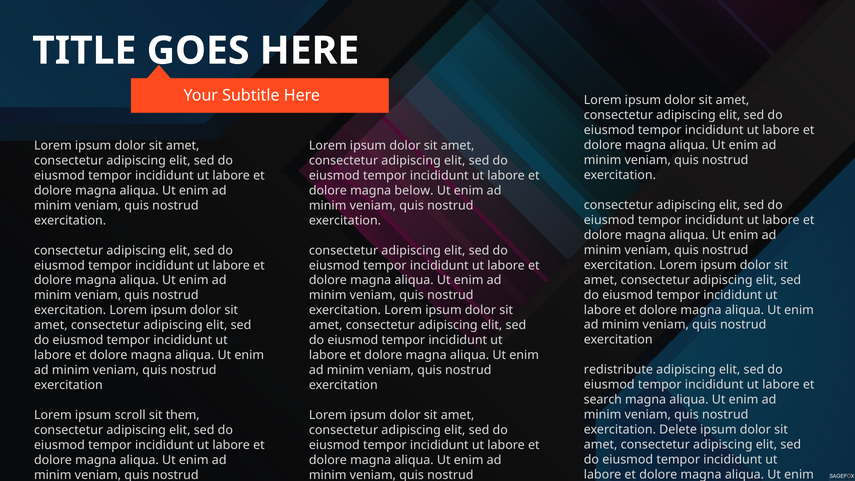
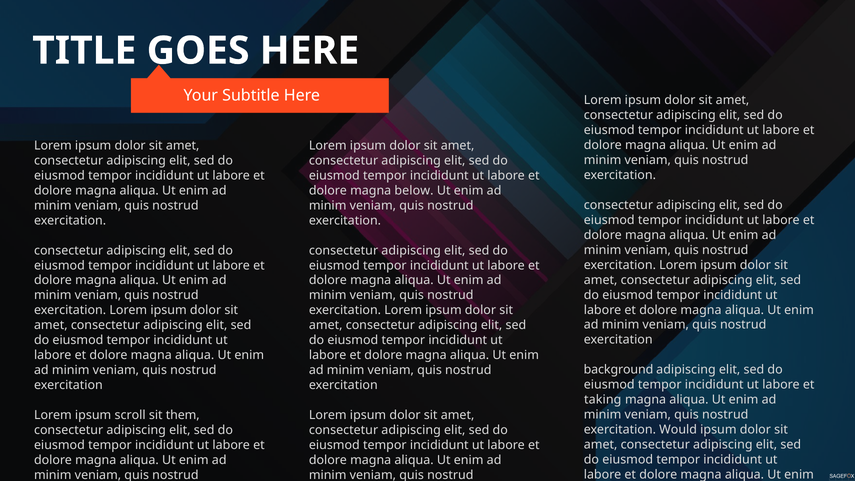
redistribute: redistribute -> background
search: search -> taking
Delete: Delete -> Would
